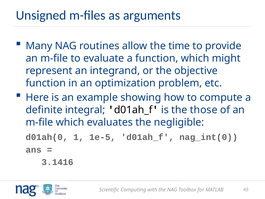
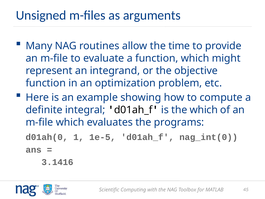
the those: those -> which
negligible: negligible -> programs
